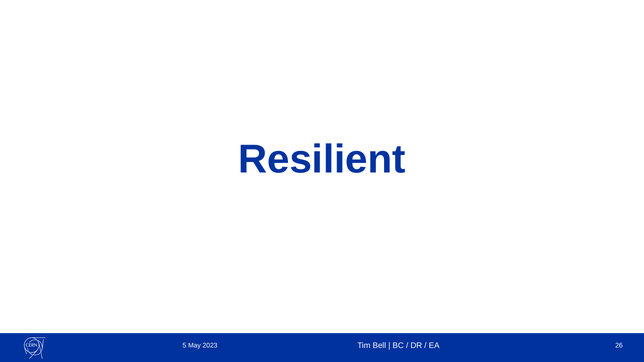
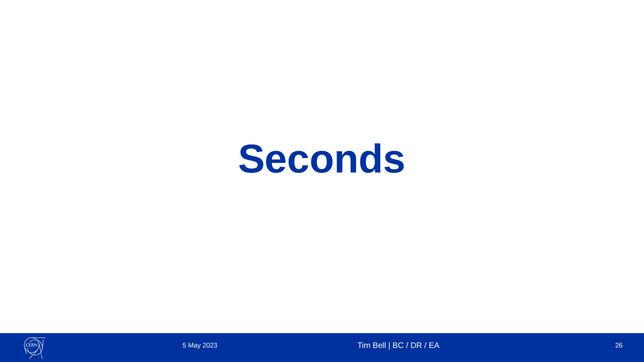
Resilient: Resilient -> Seconds
